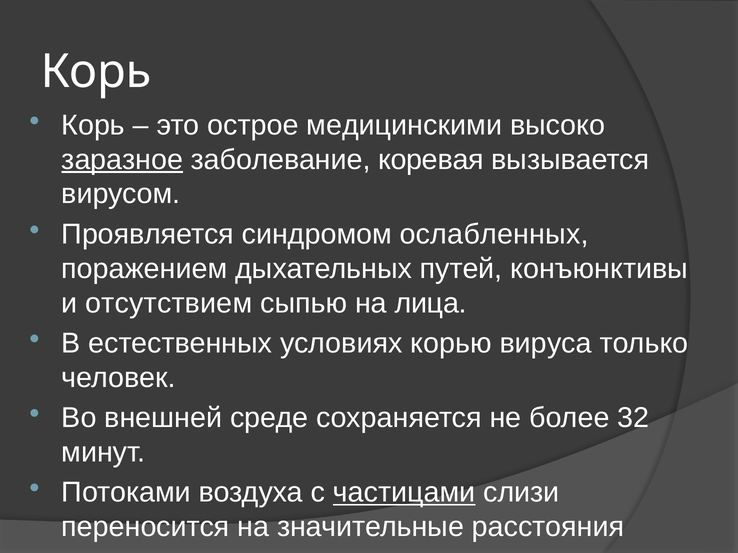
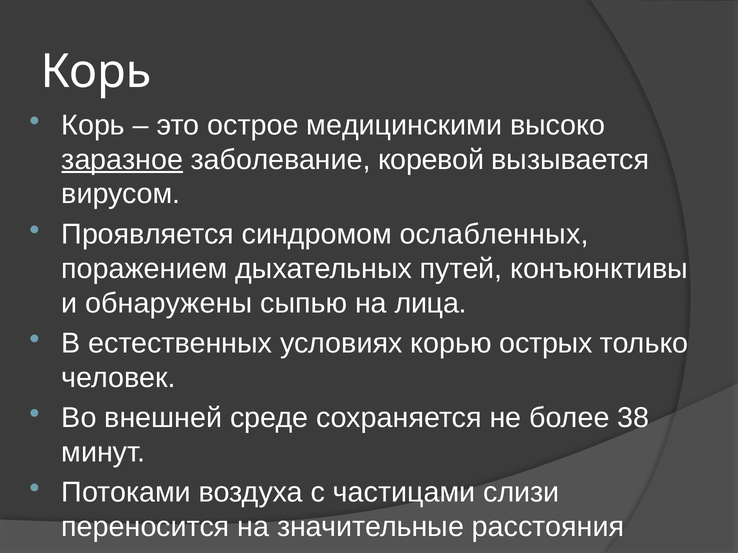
коревая: коревая -> коревой
отсутствием: отсутствием -> обнаружены
вируса: вируса -> острых
32: 32 -> 38
частицами underline: present -> none
